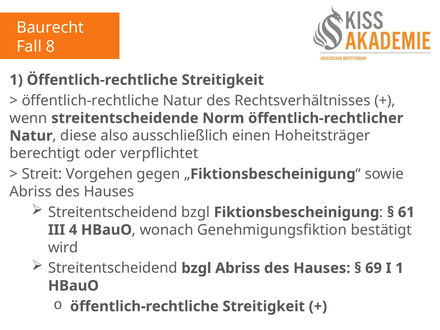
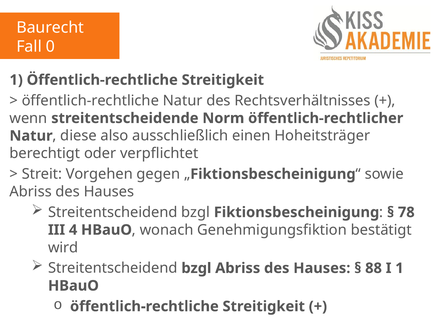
8: 8 -> 0
61: 61 -> 78
69: 69 -> 88
